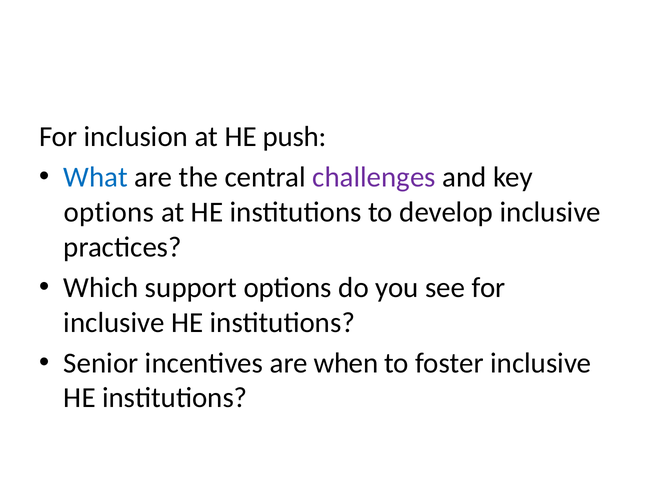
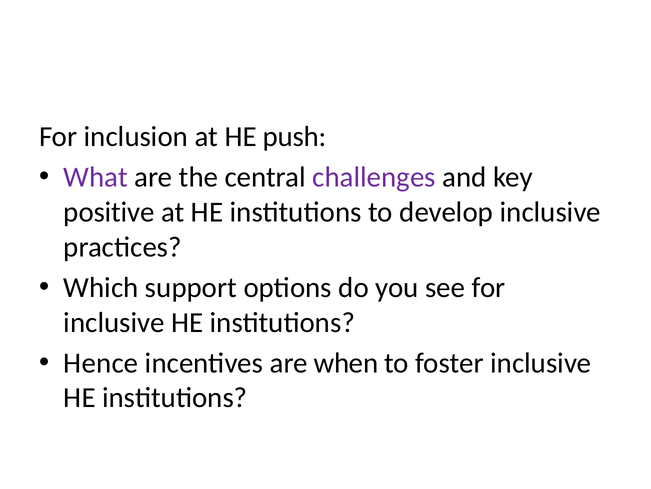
What colour: blue -> purple
options at (109, 212): options -> positive
Senior: Senior -> Hence
